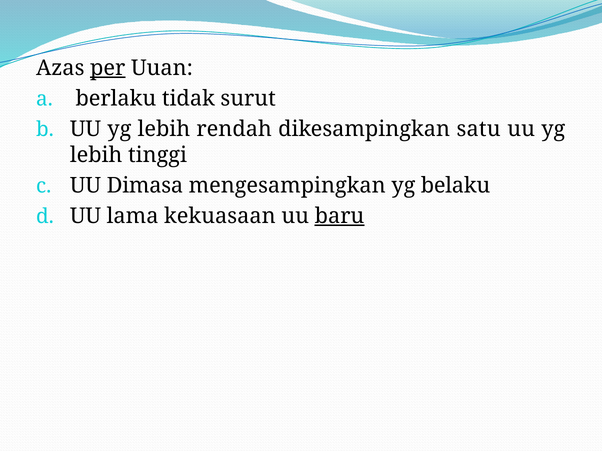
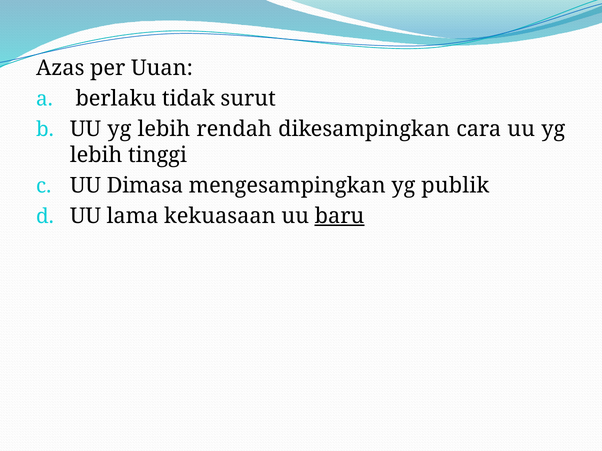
per underline: present -> none
satu: satu -> cara
belaku: belaku -> publik
